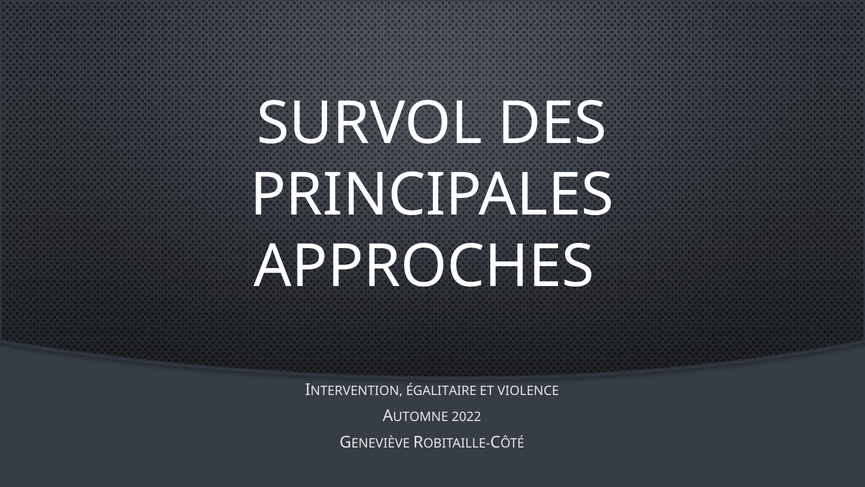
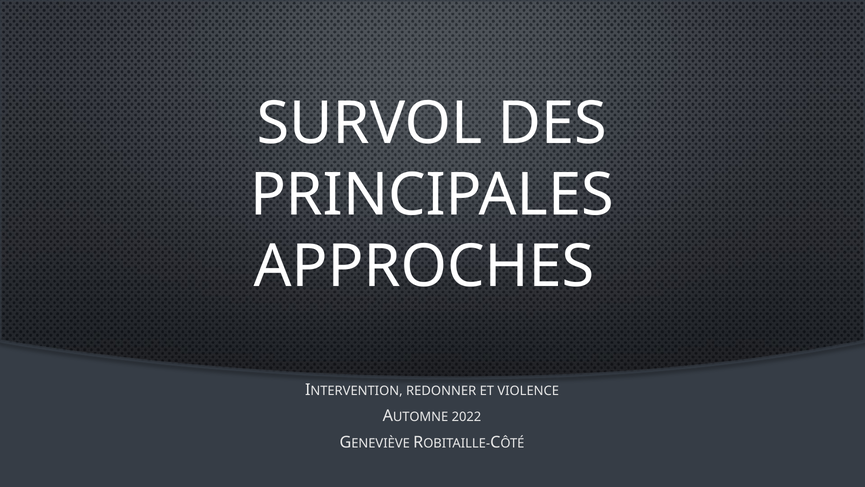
ÉGALITAIRE: ÉGALITAIRE -> REDONNER
